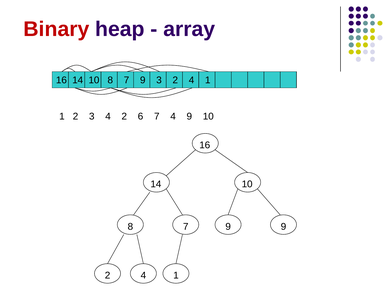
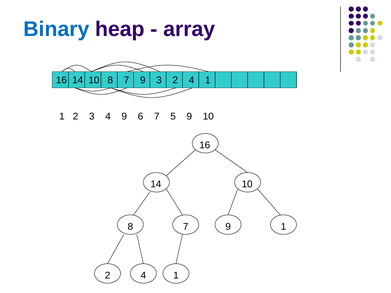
Binary colour: red -> blue
4 2: 2 -> 9
7 4: 4 -> 5
9 9: 9 -> 1
